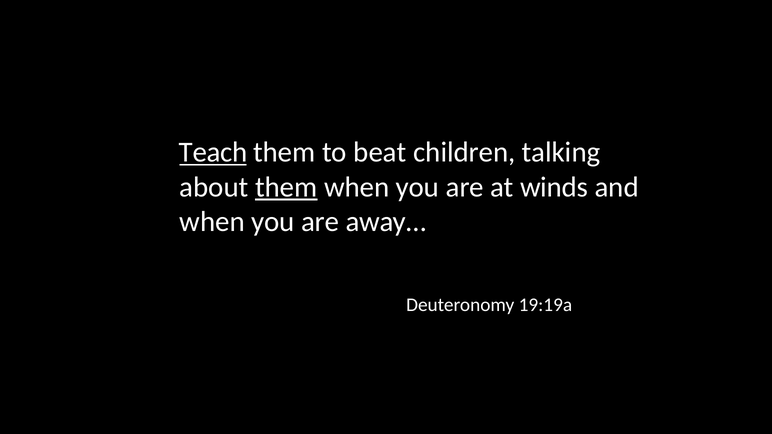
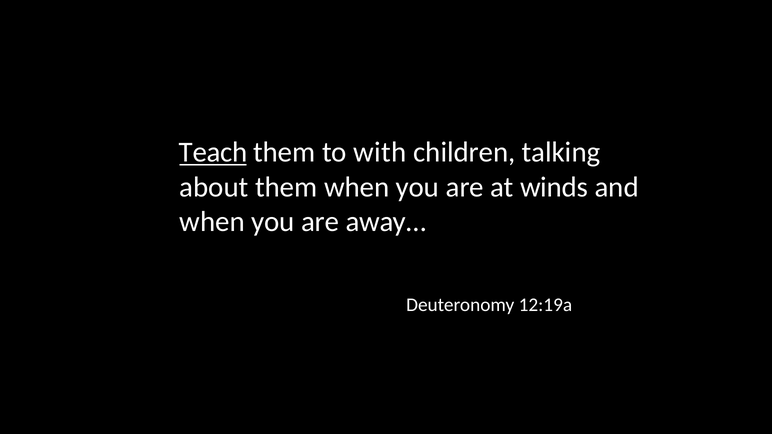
beat: beat -> with
them at (286, 187) underline: present -> none
19:19a: 19:19a -> 12:19a
